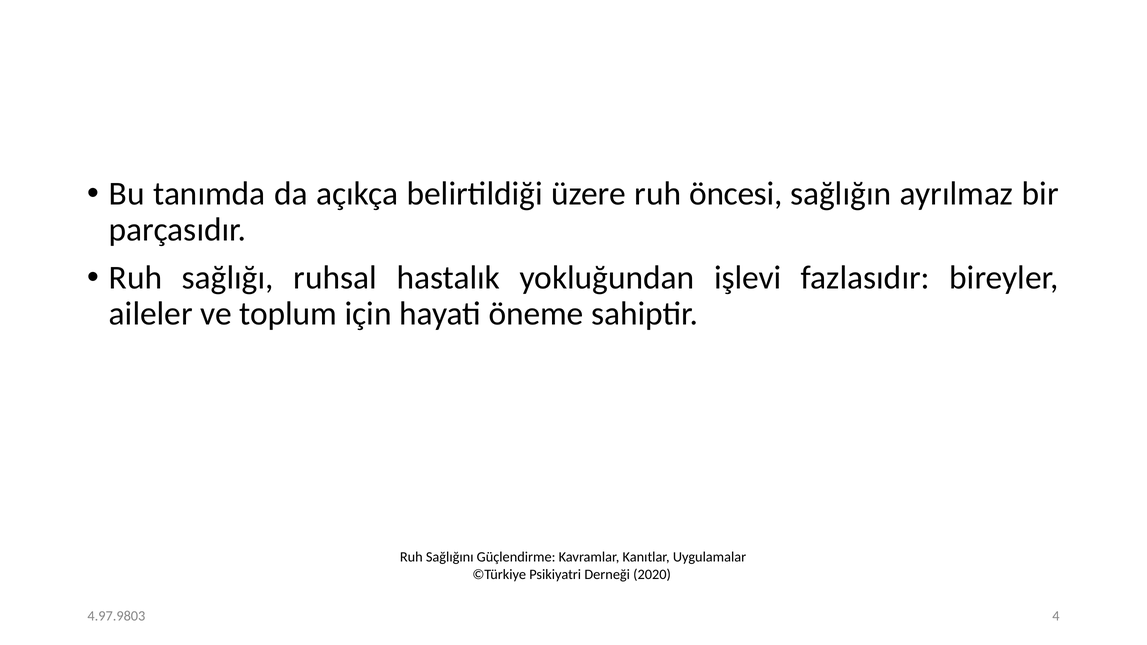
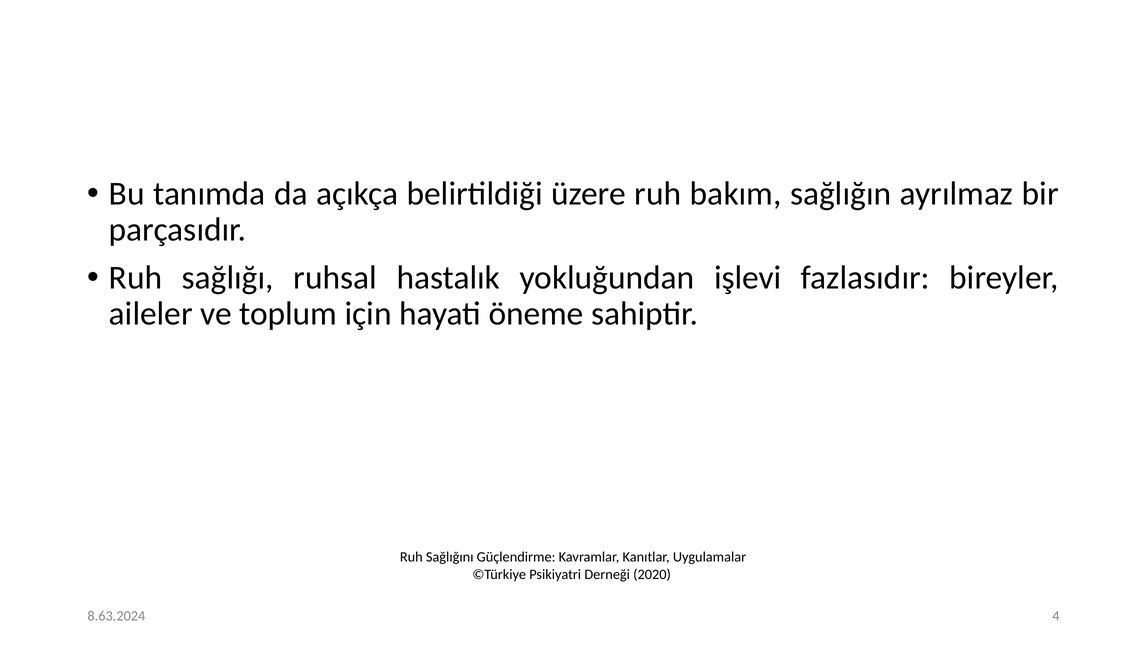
öncesi: öncesi -> bakım
4.97.9803: 4.97.9803 -> 8.63.2024
